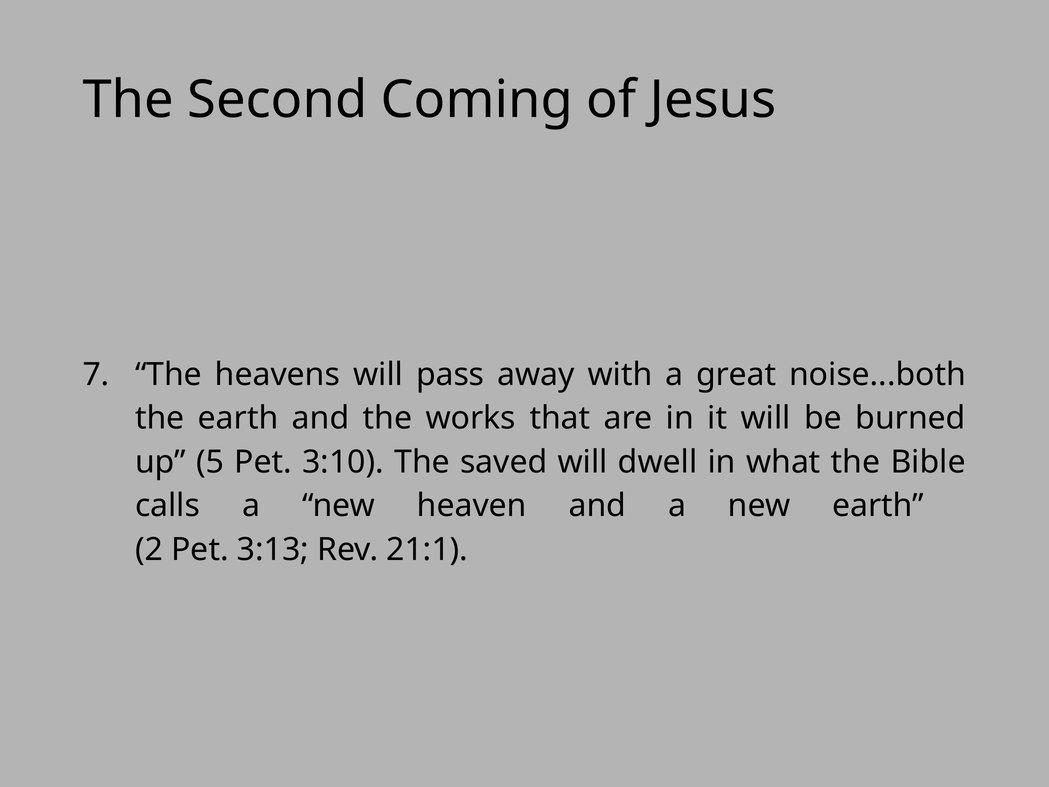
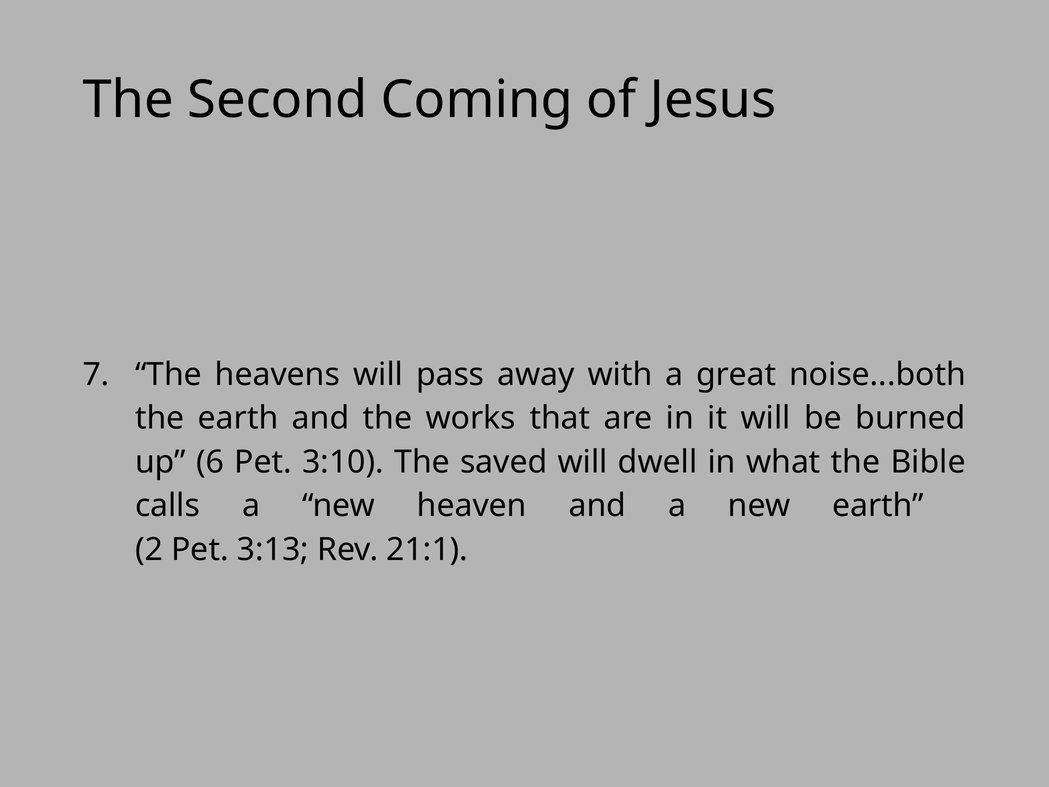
5: 5 -> 6
